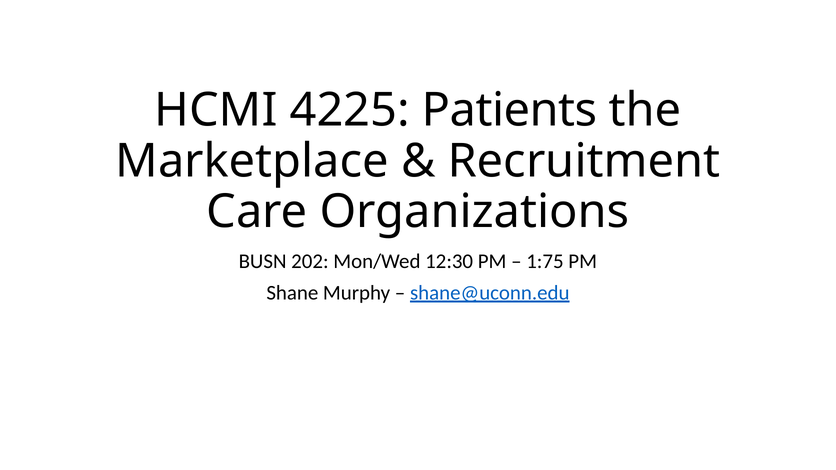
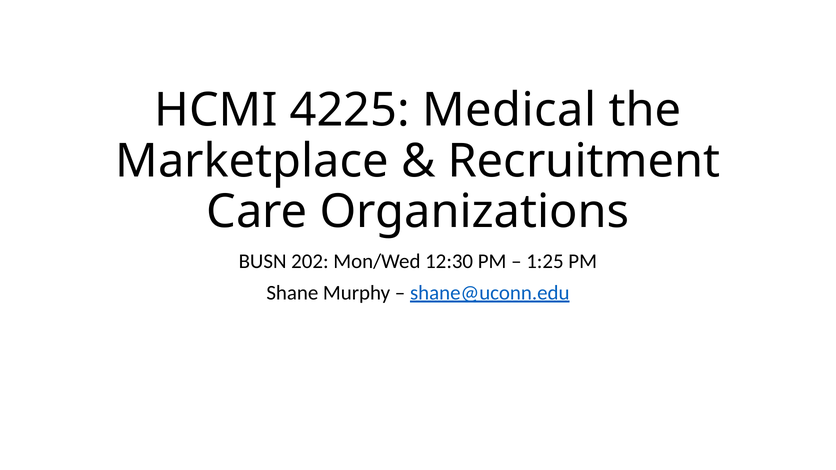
Patients: Patients -> Medical
1:75: 1:75 -> 1:25
